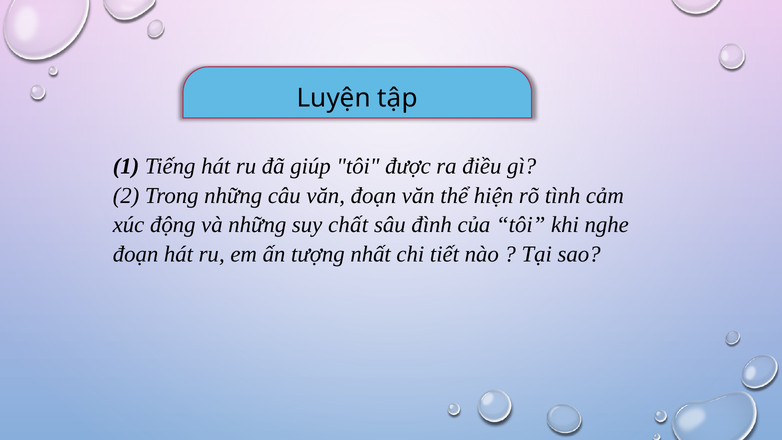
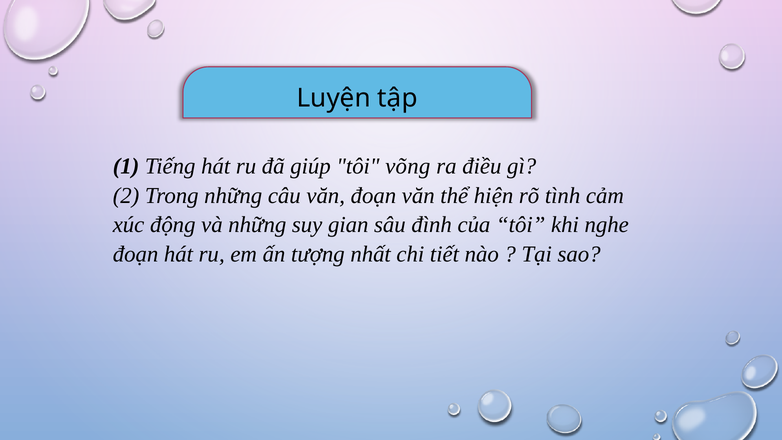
được: được -> võng
chất: chất -> gian
